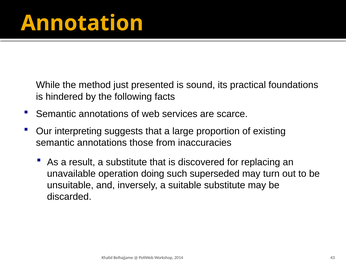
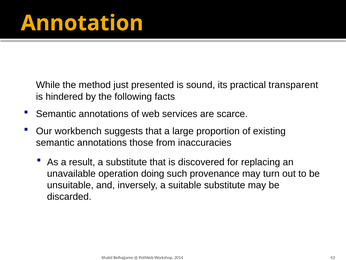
foundations: foundations -> transparent
interpreting: interpreting -> workbench
superseded: superseded -> provenance
